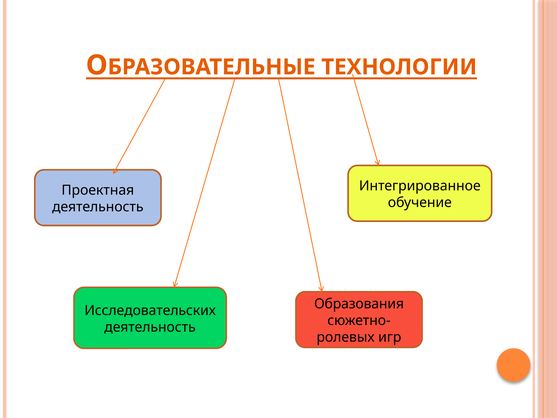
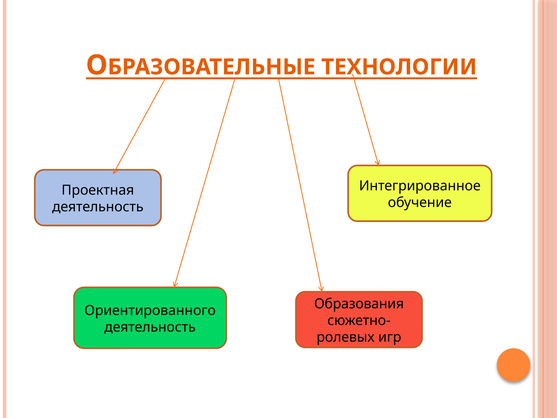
Исследовательских: Исследовательских -> Ориентированного
